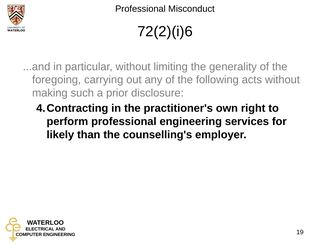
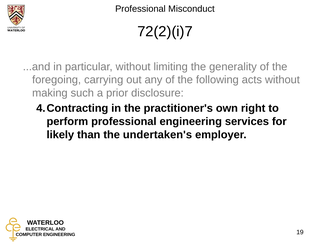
72(2)(i)6: 72(2)(i)6 -> 72(2)(i)7
counselling's: counselling's -> undertaken's
